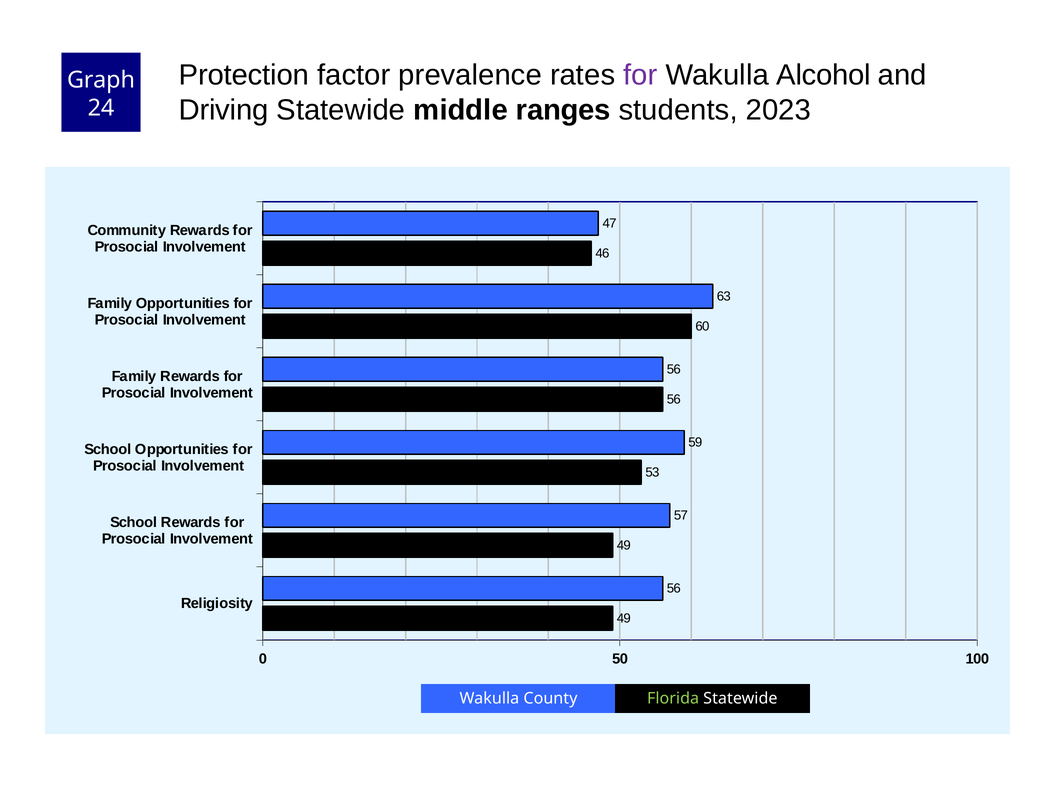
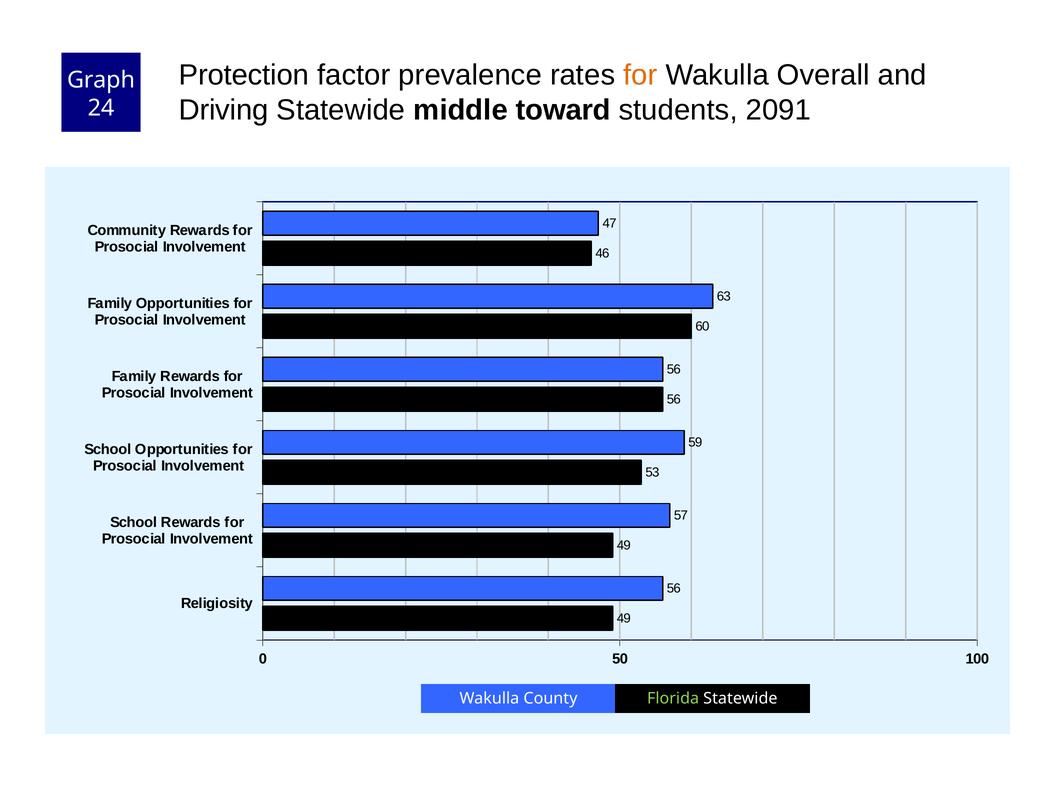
for at (640, 75) colour: purple -> orange
Alcohol: Alcohol -> Overall
ranges: ranges -> toward
2023: 2023 -> 2091
